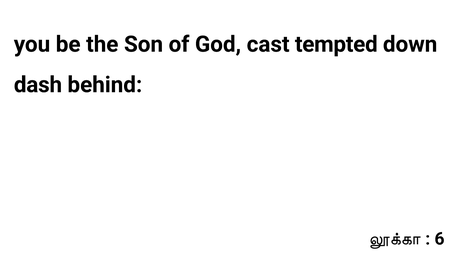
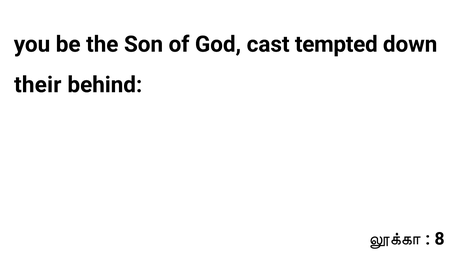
dash: dash -> their
6: 6 -> 8
